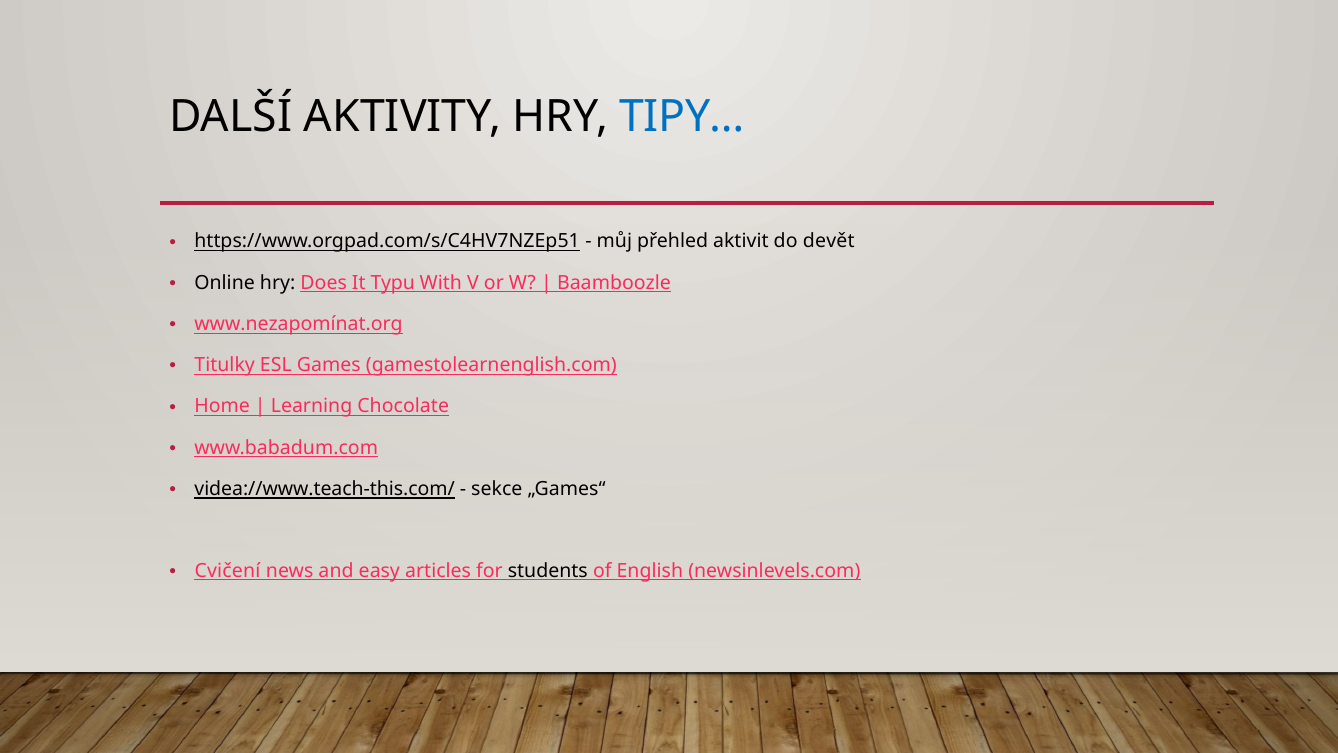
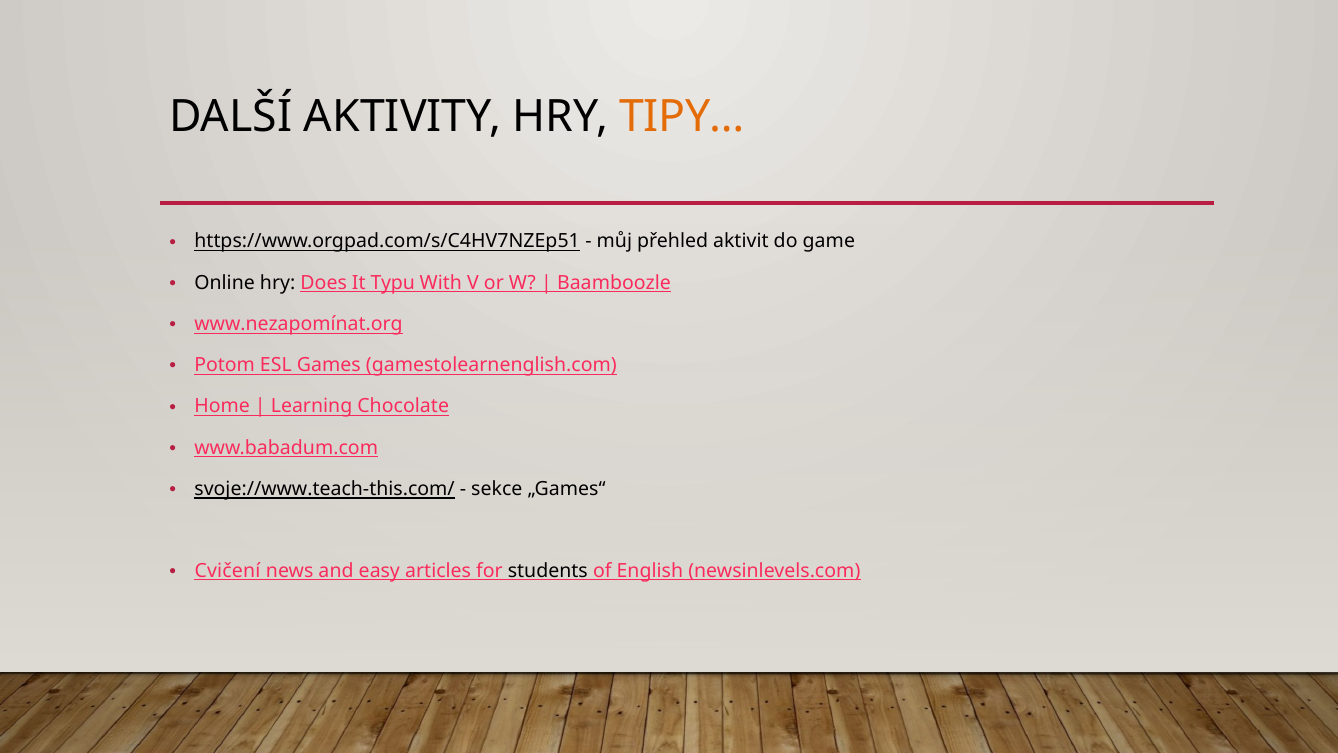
TIPY… colour: blue -> orange
devět: devět -> game
Titulky: Titulky -> Potom
videa://www.teach-this.com/: videa://www.teach-this.com/ -> svoje://www.teach-this.com/
